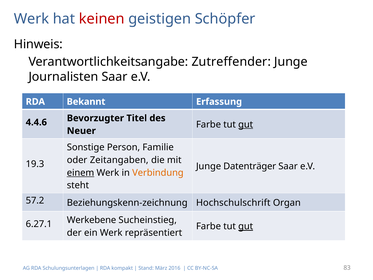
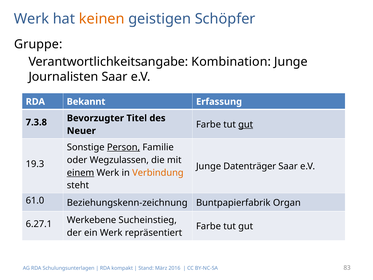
keinen colour: red -> orange
Hinweis: Hinweis -> Gruppe
Zutreffender: Zutreffender -> Kombination
4.4.6: 4.4.6 -> 7.3.8
Person underline: none -> present
Zeitangaben: Zeitangaben -> Wegzulassen
57.2: 57.2 -> 61.0
Hochschulschrift: Hochschulschrift -> Buntpapierfabrik
gut at (246, 226) underline: present -> none
